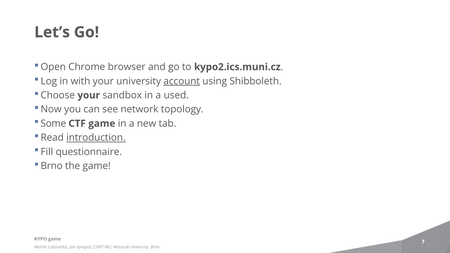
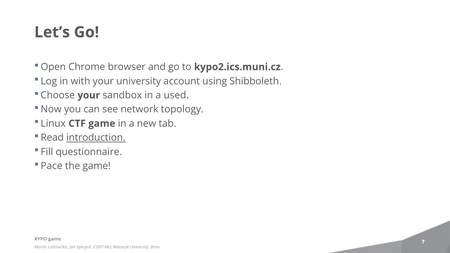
account underline: present -> none
Some: Some -> Linux
Brno at (52, 166): Brno -> Pace
